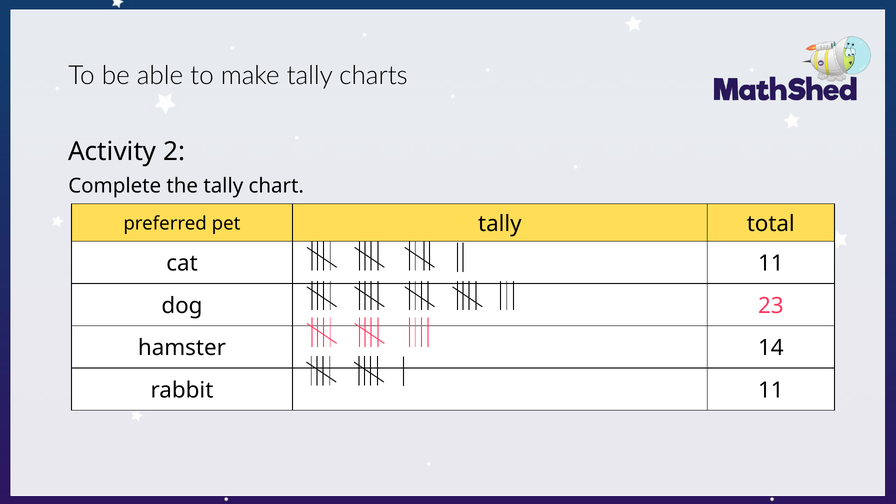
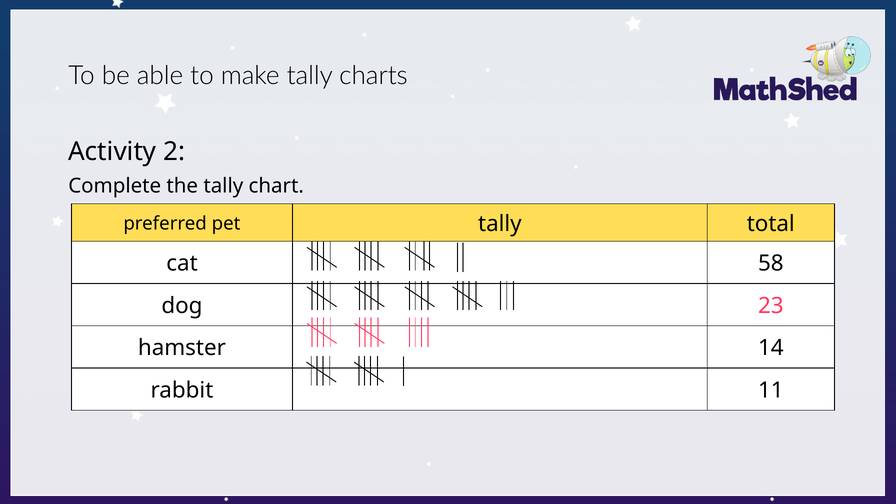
cat 11: 11 -> 58
